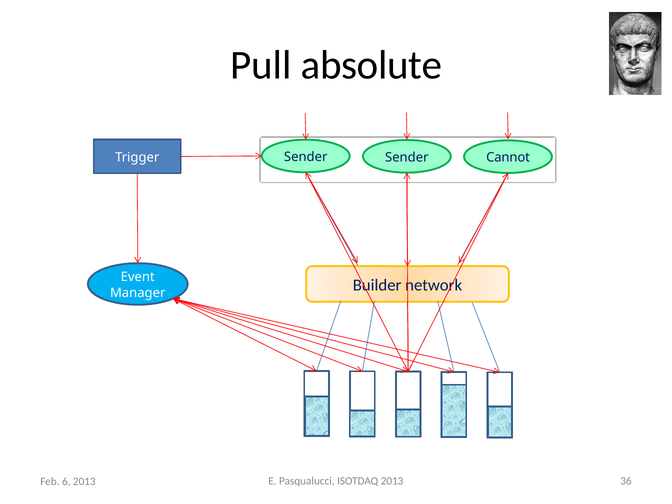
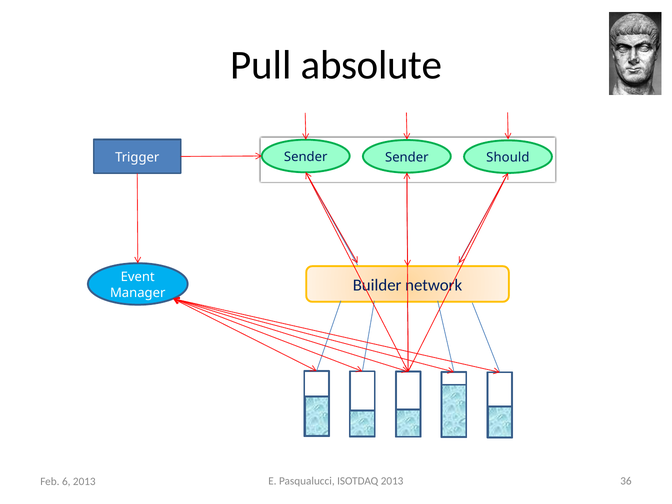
Cannot: Cannot -> Should
